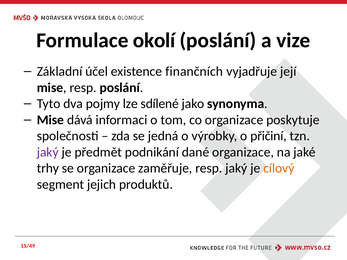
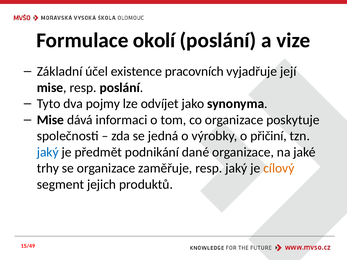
finančních: finančních -> pracovních
sdílené: sdílené -> odvíjet
jaký at (48, 152) colour: purple -> blue
